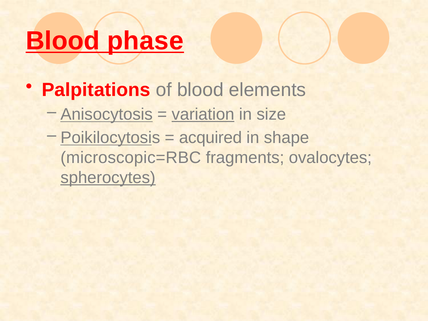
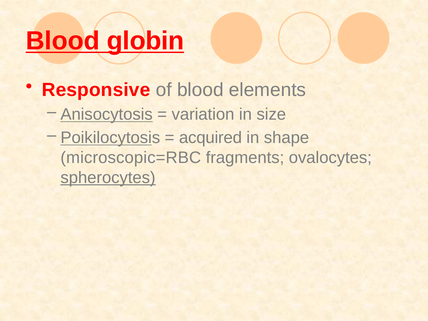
phase: phase -> globin
Palpitations: Palpitations -> Responsive
variation underline: present -> none
